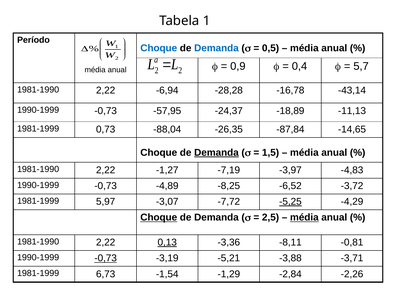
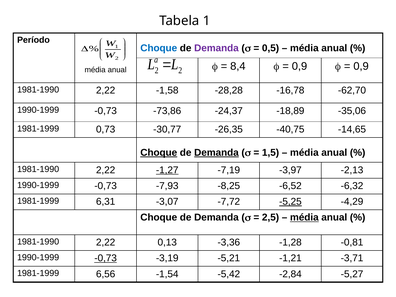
Demanda at (216, 48) colour: blue -> purple
0,9: 0,9 -> 8,4
0,4 at (299, 66): 0,4 -> 0,9
5,7 at (361, 66): 5,7 -> 0,9
-6,94: -6,94 -> -1,58
-43,14: -43,14 -> -62,70
-57,95: -57,95 -> -73,86
-11,13: -11,13 -> -35,06
-88,04: -88,04 -> -30,77
-87,84: -87,84 -> -40,75
Choque at (159, 153) underline: none -> present
-1,27 underline: none -> present
-4,83: -4,83 -> -2,13
-4,89: -4,89 -> -7,93
-3,72: -3,72 -> -6,32
5,97: 5,97 -> 6,31
Choque at (159, 217) underline: present -> none
0,13 underline: present -> none
-8,11: -8,11 -> -1,28
-3,88: -3,88 -> -1,21
6,73: 6,73 -> 6,56
-1,29: -1,29 -> -5,42
-2,26: -2,26 -> -5,27
